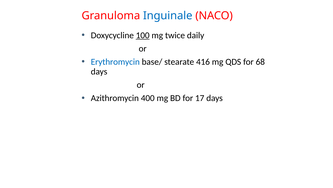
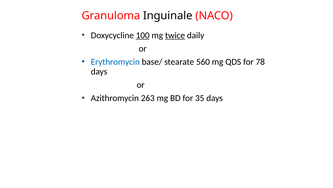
Inguinale colour: blue -> black
twice underline: none -> present
416: 416 -> 560
68: 68 -> 78
400: 400 -> 263
17: 17 -> 35
